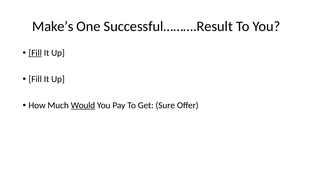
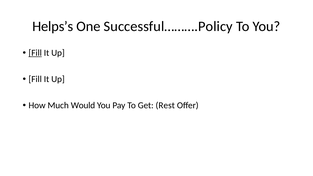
Make’s: Make’s -> Helps’s
Successful……….Result: Successful……….Result -> Successful……….Policy
Would underline: present -> none
Sure: Sure -> Rest
